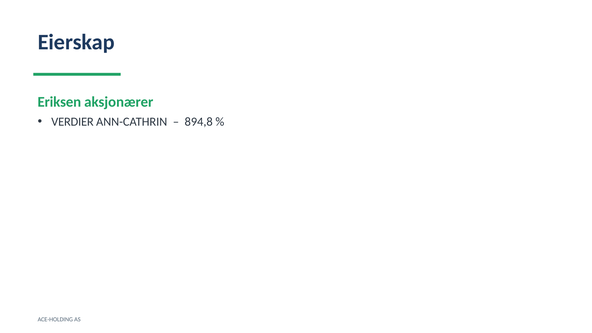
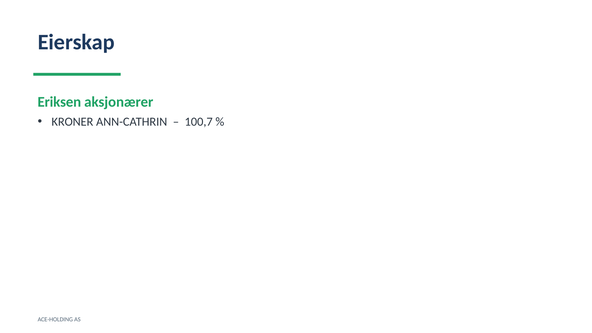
VERDIER: VERDIER -> KRONER
894,8: 894,8 -> 100,7
